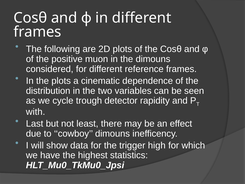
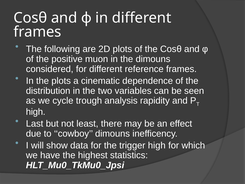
detector: detector -> analysis
with at (36, 112): with -> high
